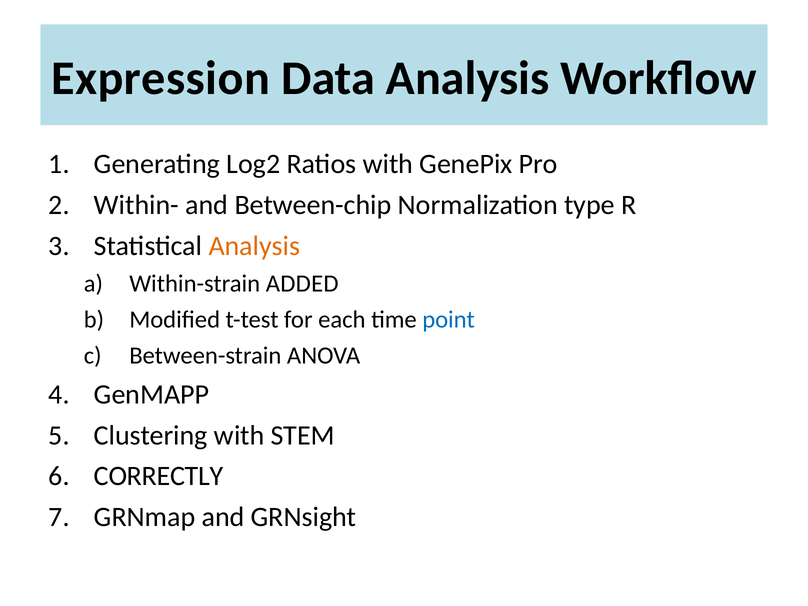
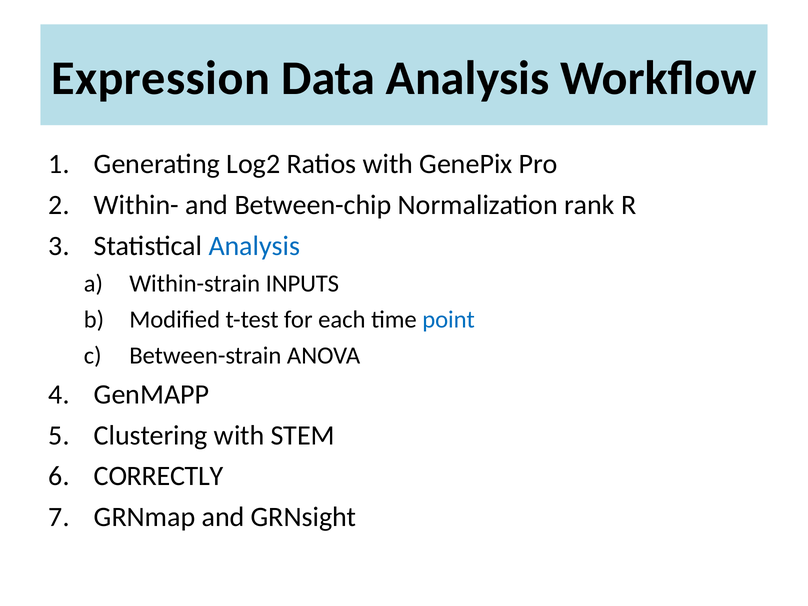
type: type -> rank
Analysis at (254, 246) colour: orange -> blue
ADDED: ADDED -> INPUTS
